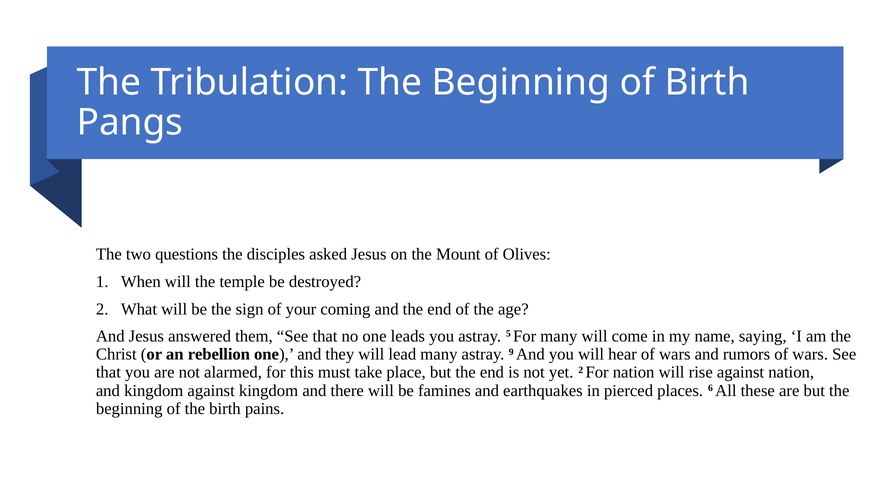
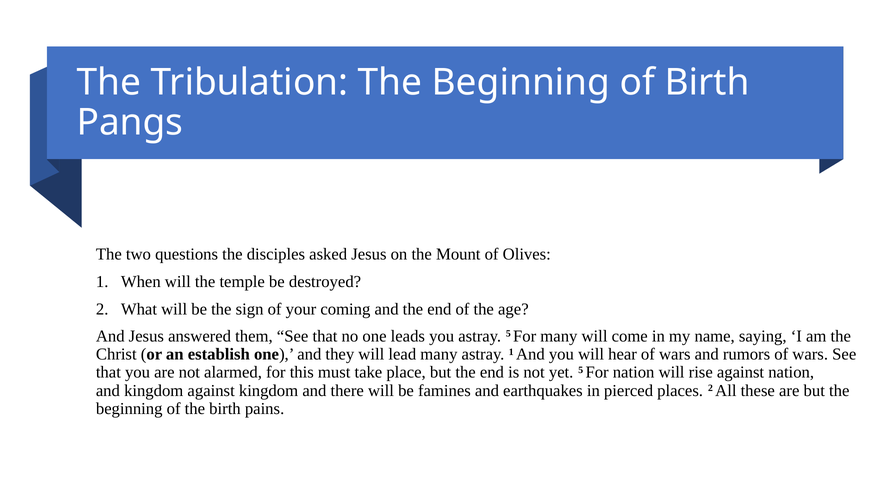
rebellion: rebellion -> establish
astray 9: 9 -> 1
yet 2: 2 -> 5
places 6: 6 -> 2
